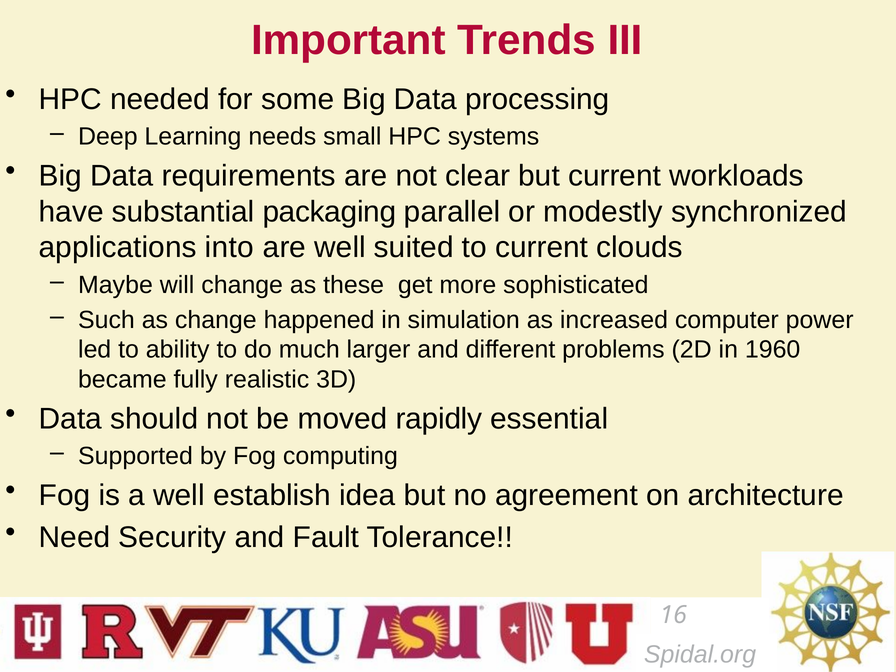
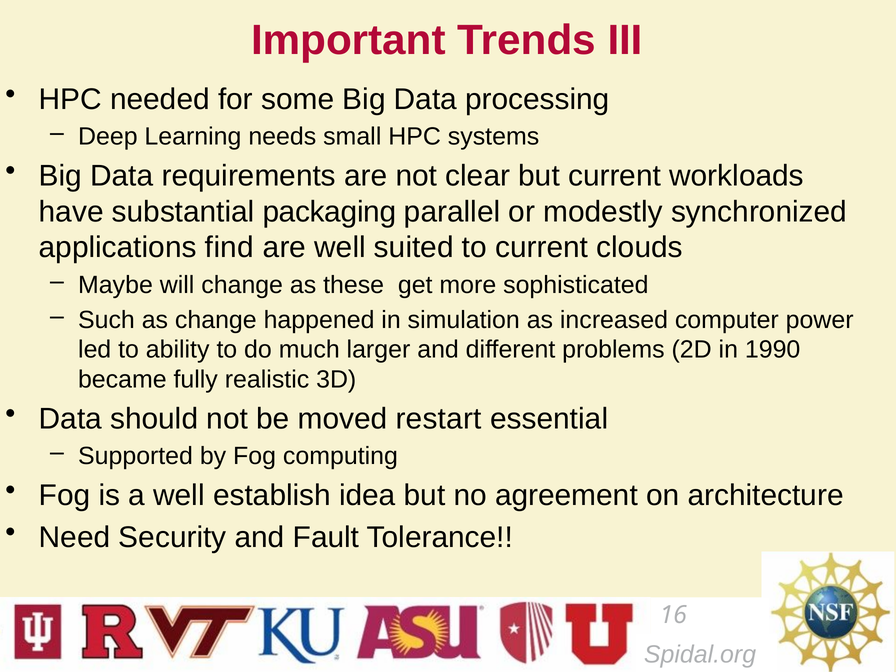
into: into -> find
1960: 1960 -> 1990
rapidly: rapidly -> restart
